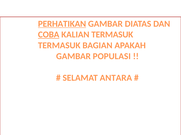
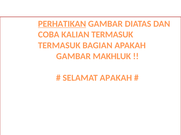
COBA underline: present -> none
POPULASI: POPULASI -> MAKHLUK
SELAMAT ANTARA: ANTARA -> APAKAH
